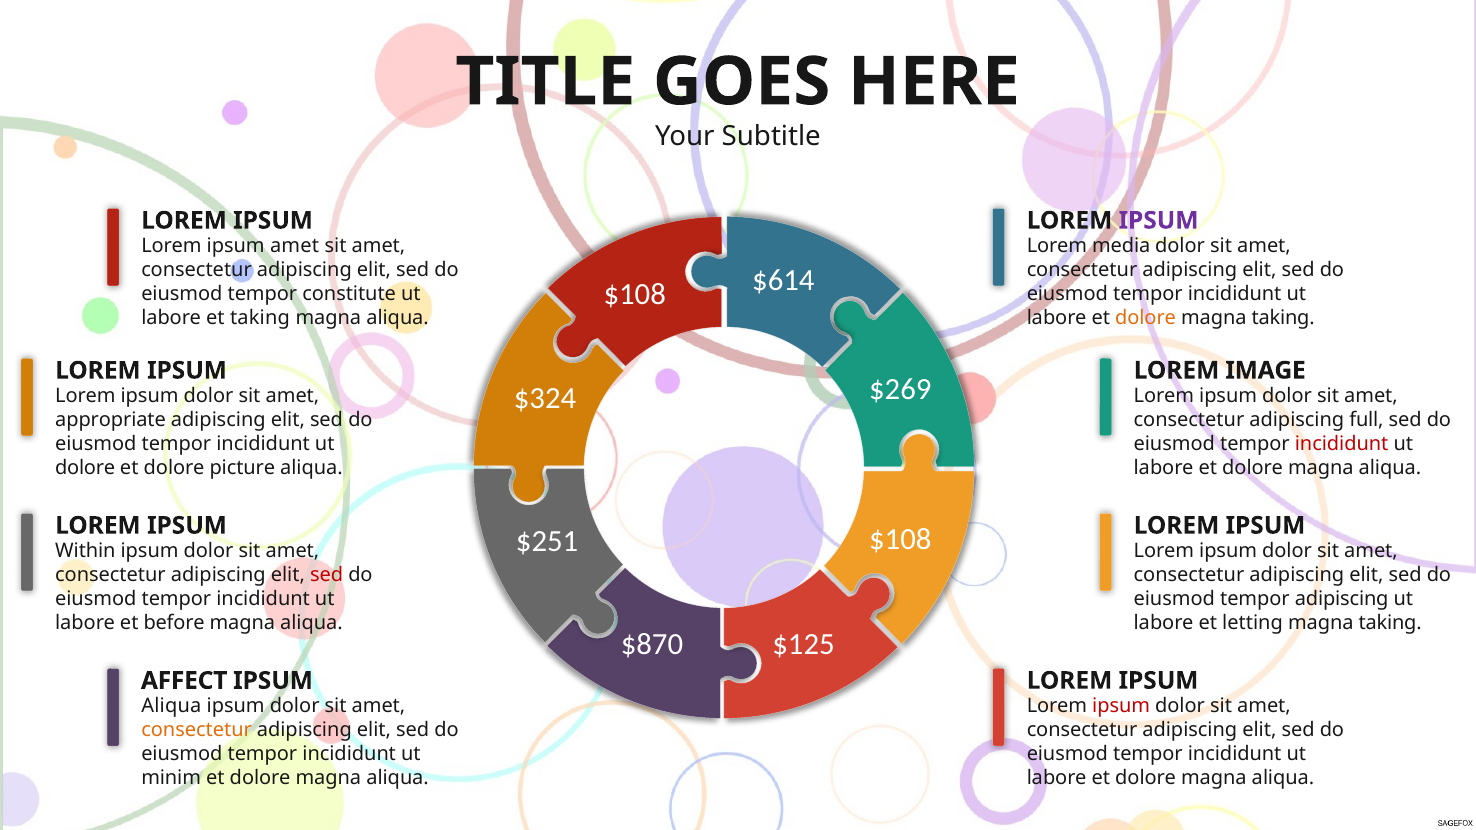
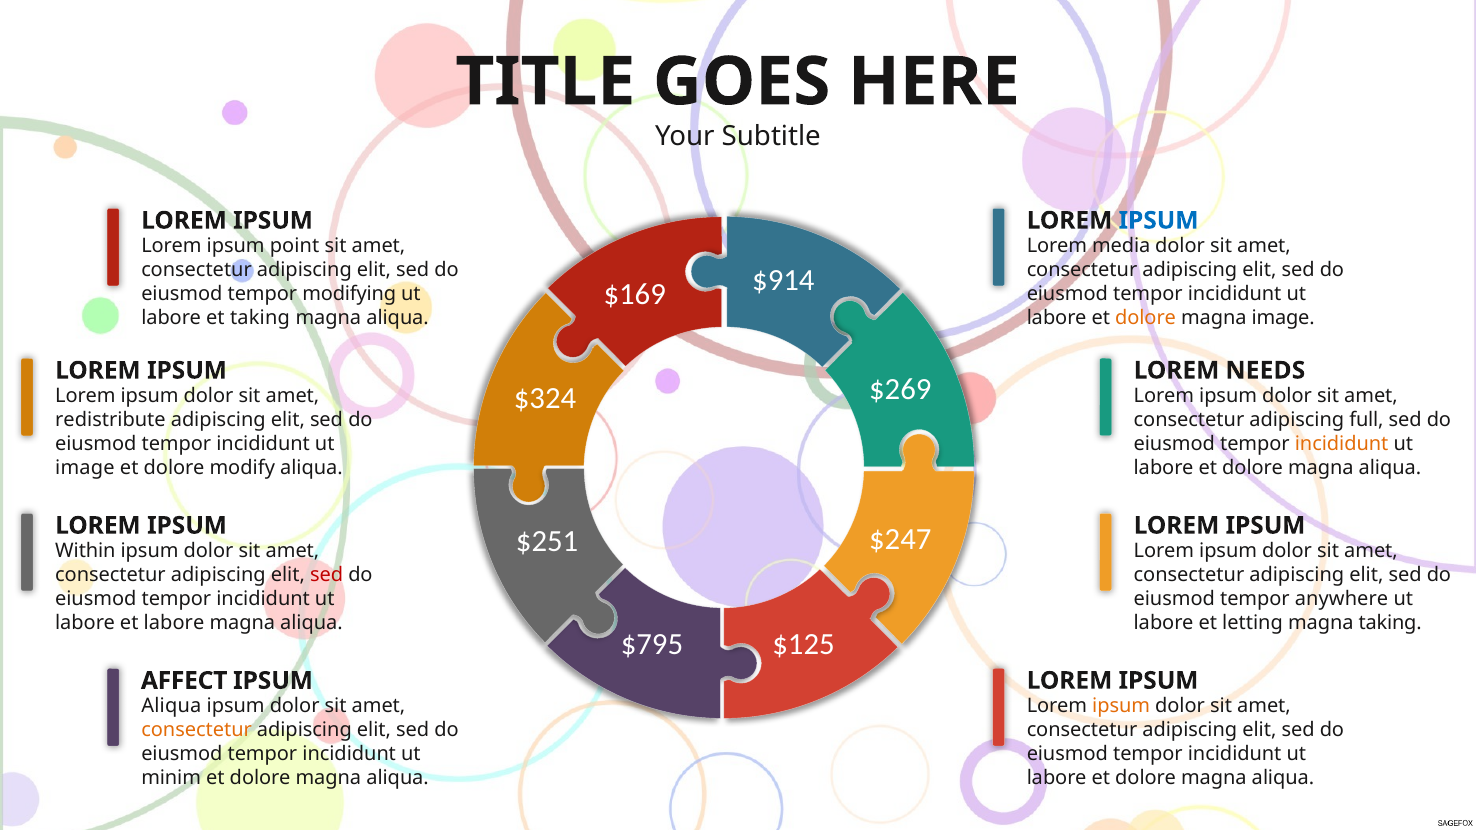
IPSUM at (1158, 221) colour: purple -> blue
ipsum amet: amet -> point
$614: $614 -> $914
$108 at (635, 294): $108 -> $169
constitute: constitute -> modifying
taking at (1283, 318): taking -> image
IMAGE: IMAGE -> NEEDS
appropriate: appropriate -> redistribute
incididunt at (1342, 444) colour: red -> orange
dolore at (85, 468): dolore -> image
picture: picture -> modify
$108 at (900, 539): $108 -> $247
tempor adipiscing: adipiscing -> anywhere
et before: before -> labore
$870: $870 -> $795
ipsum at (1121, 706) colour: red -> orange
